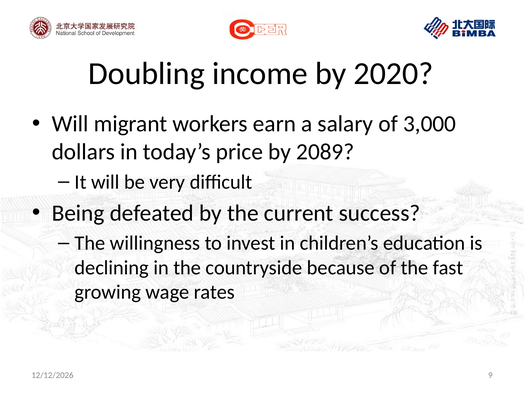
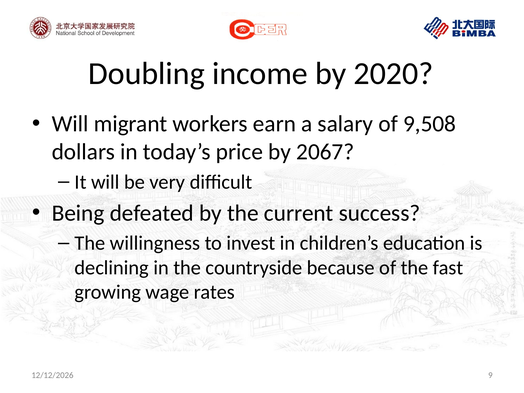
3,000: 3,000 -> 9,508
2089: 2089 -> 2067
